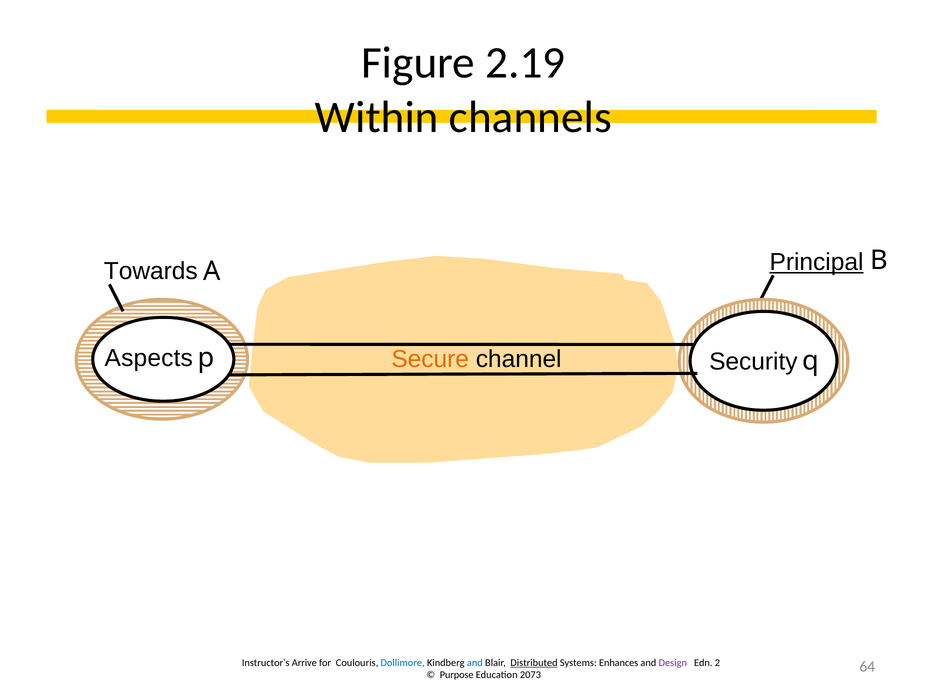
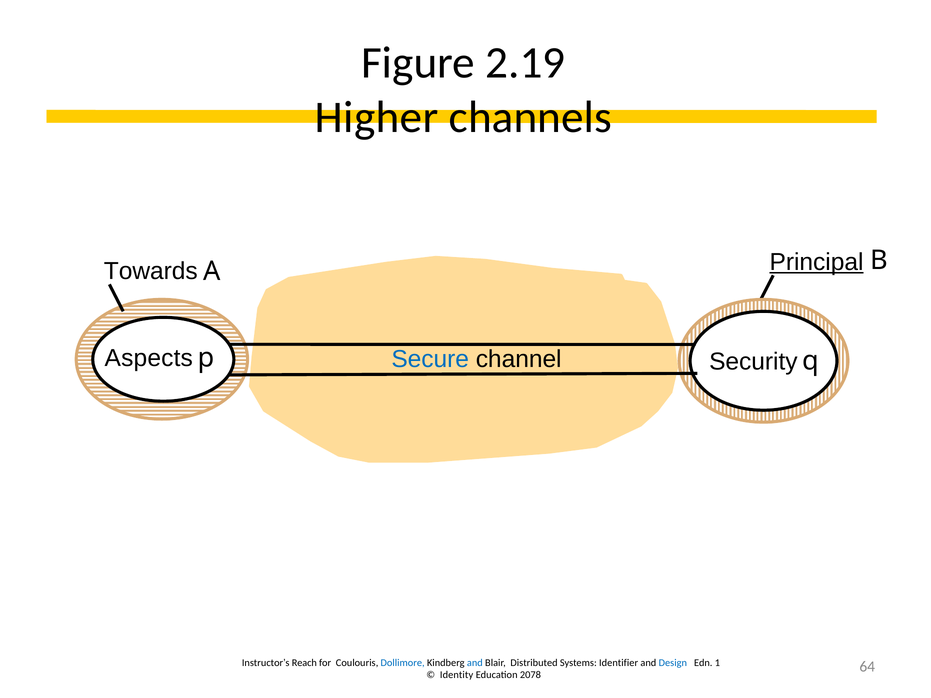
Within: Within -> Higher
Secure colour: orange -> blue
Arrive: Arrive -> Reach
Distributed underline: present -> none
Enhances: Enhances -> Identifier
Design colour: purple -> blue
2: 2 -> 1
Purpose: Purpose -> Identity
2073: 2073 -> 2078
